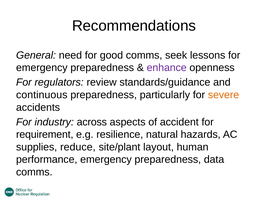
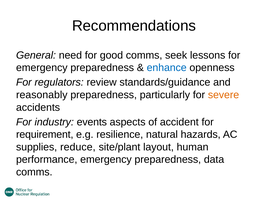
enhance colour: purple -> blue
continuous: continuous -> reasonably
across: across -> events
